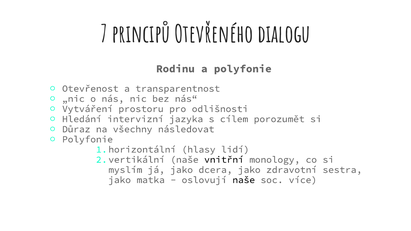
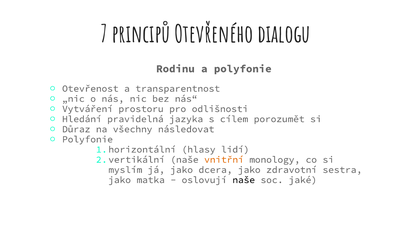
intervizní: intervizní -> pravidelná
vnitřní colour: black -> orange
více: více -> jaké
